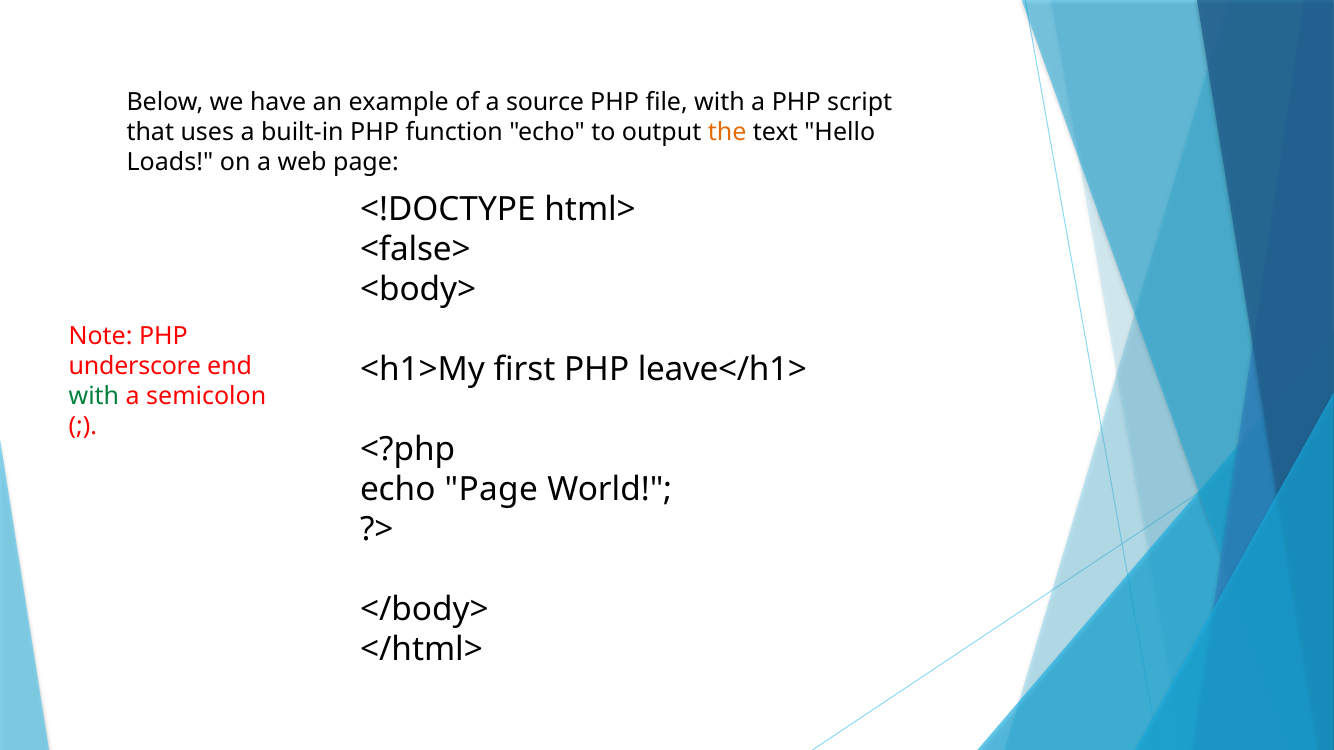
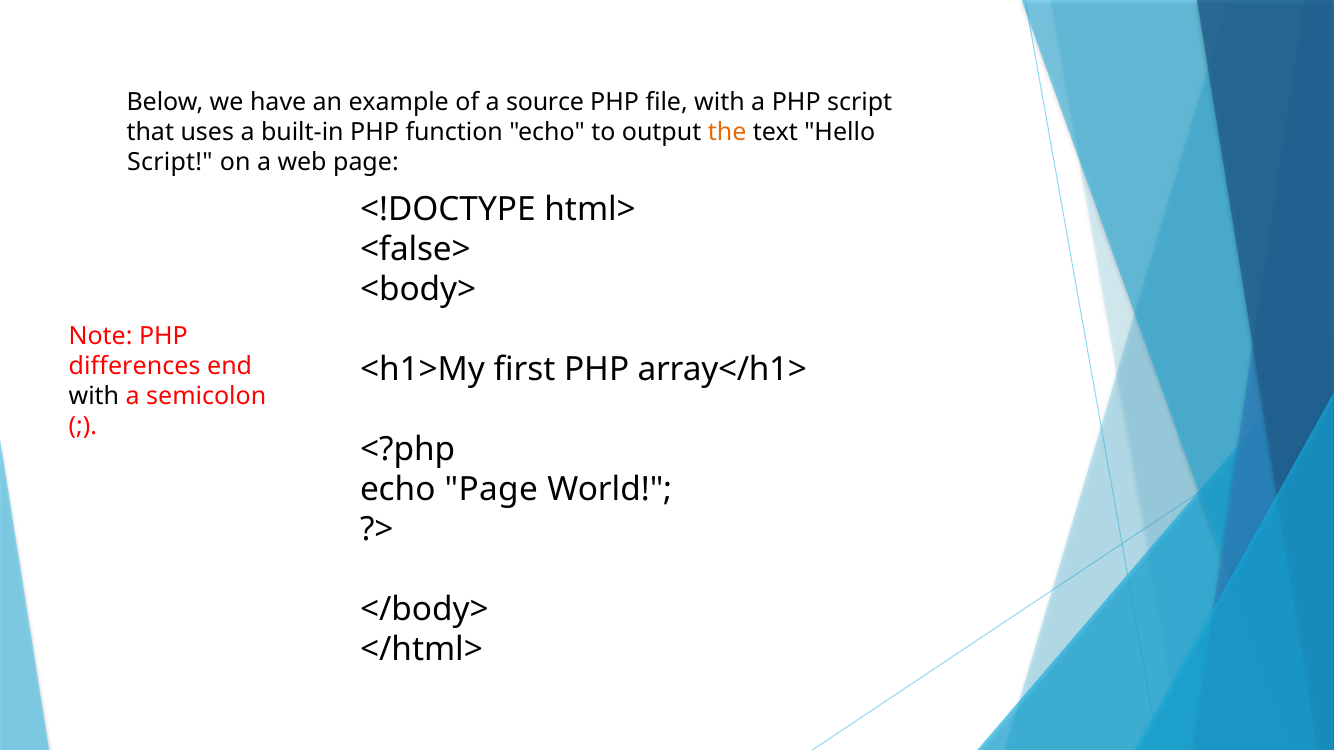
Loads at (170, 162): Loads -> Script
underscore: underscore -> differences
leave</h1>: leave</h1> -> array</h1>
with at (94, 396) colour: green -> black
